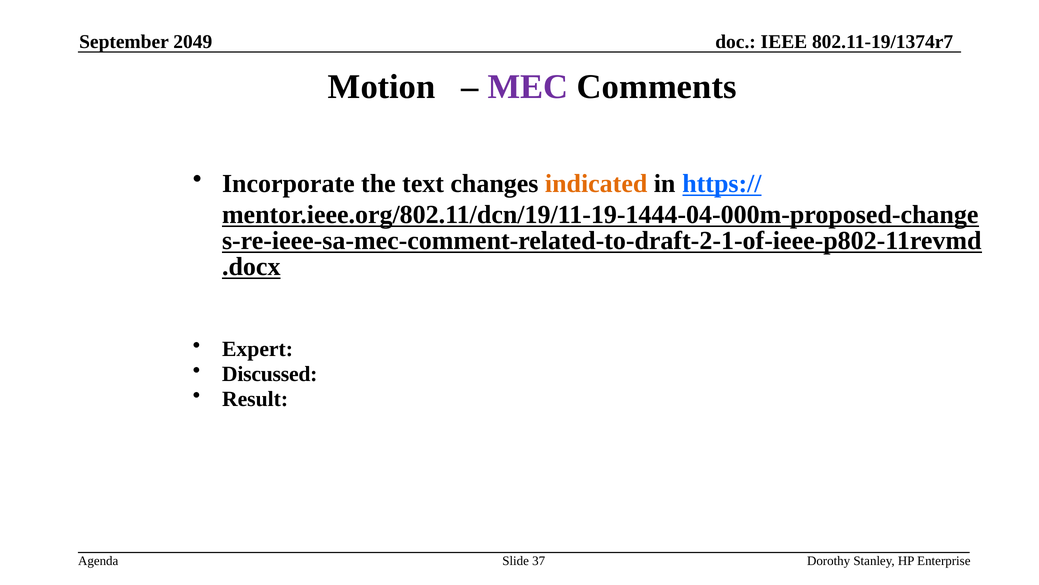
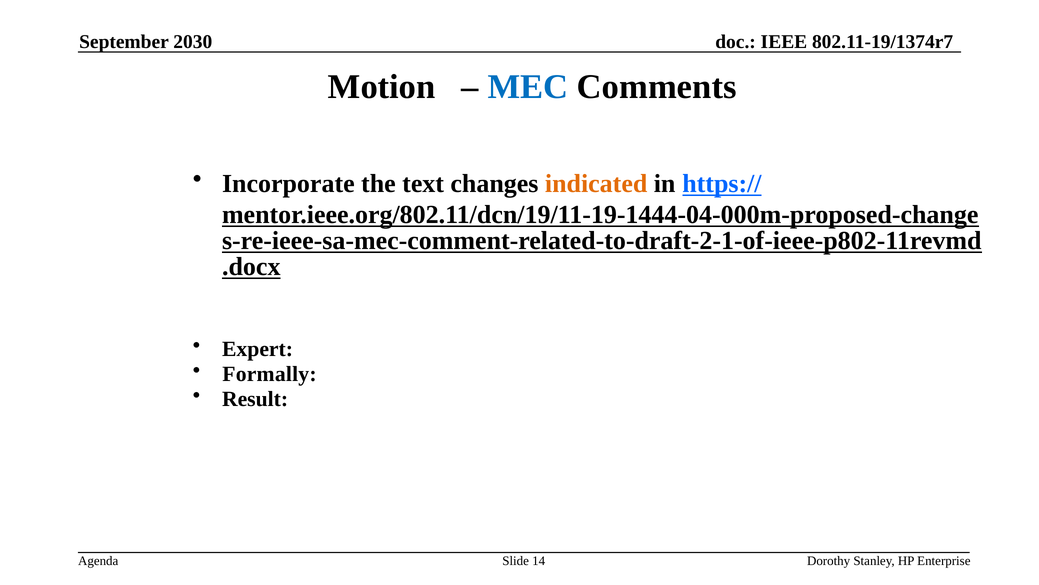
2049: 2049 -> 2030
MEC colour: purple -> blue
Discussed: Discussed -> Formally
37: 37 -> 14
